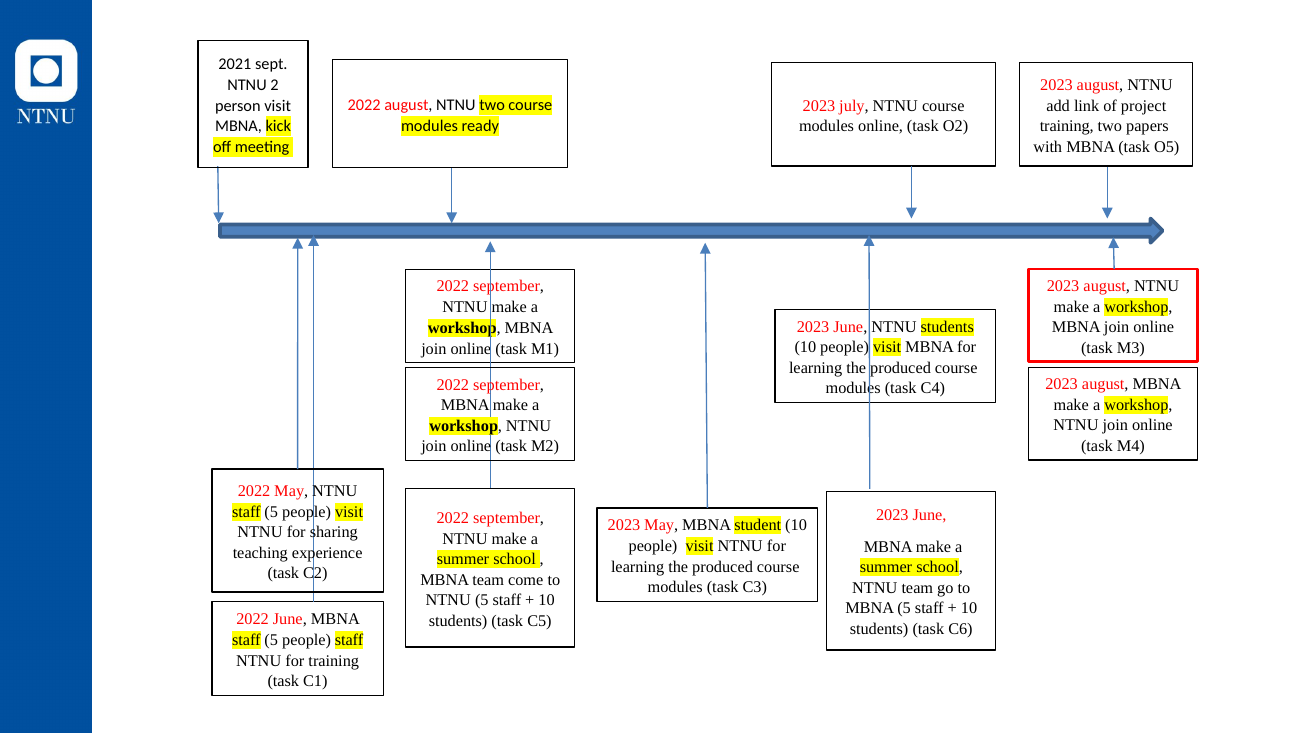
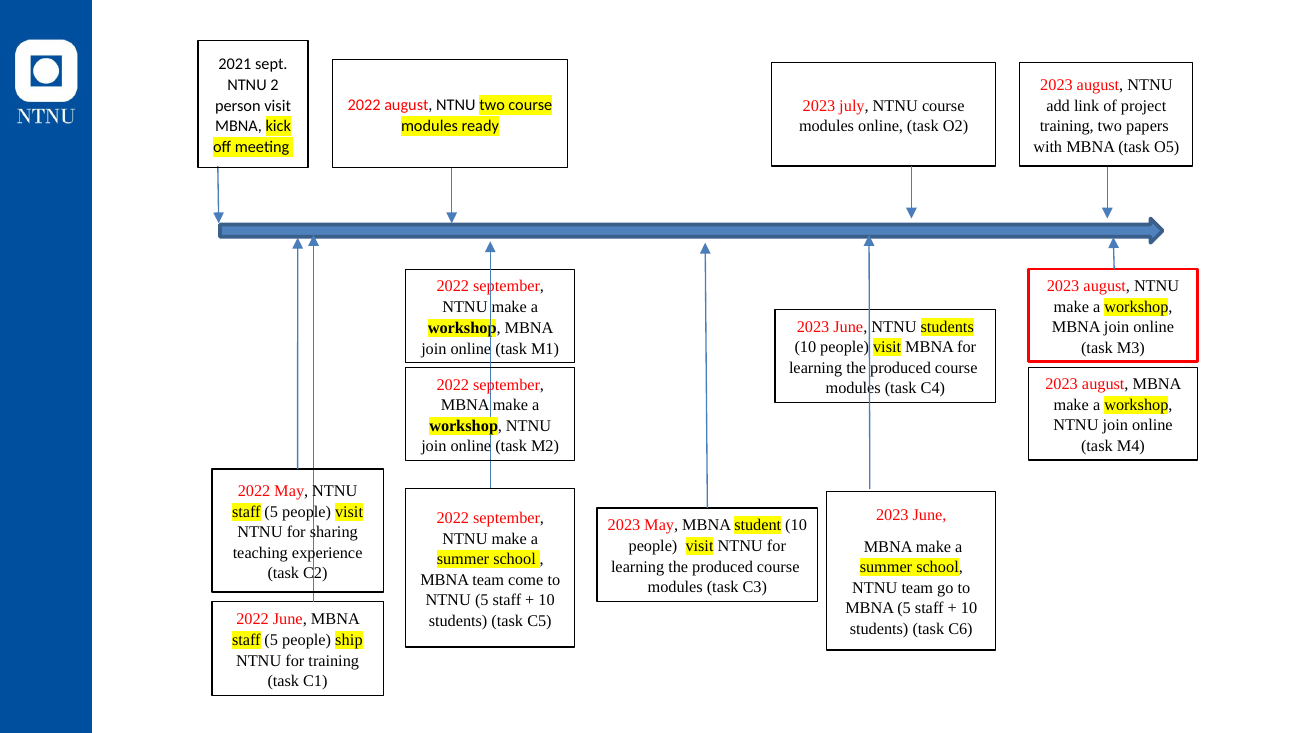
people staff: staff -> ship
